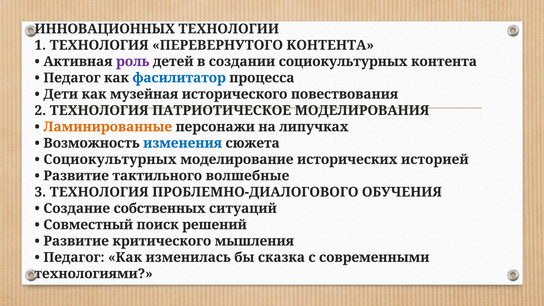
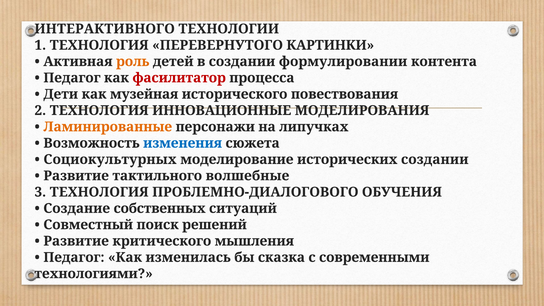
ИННОВАЦИОННЫХ: ИННОВАЦИОННЫХ -> ИНТЕРАКТИВНОГО
ПЕРЕВЕРНУТОГО КОНТЕНТА: КОНТЕНТА -> КАРТИНКИ
роль colour: purple -> orange
создании социокультурных: социокультурных -> формулировании
фасилитатор colour: blue -> red
ПАТРИОТИЧЕСКОЕ: ПАТРИОТИЧЕСКОЕ -> ИННОВАЦИОННЫЕ
исторических историей: историей -> создании
